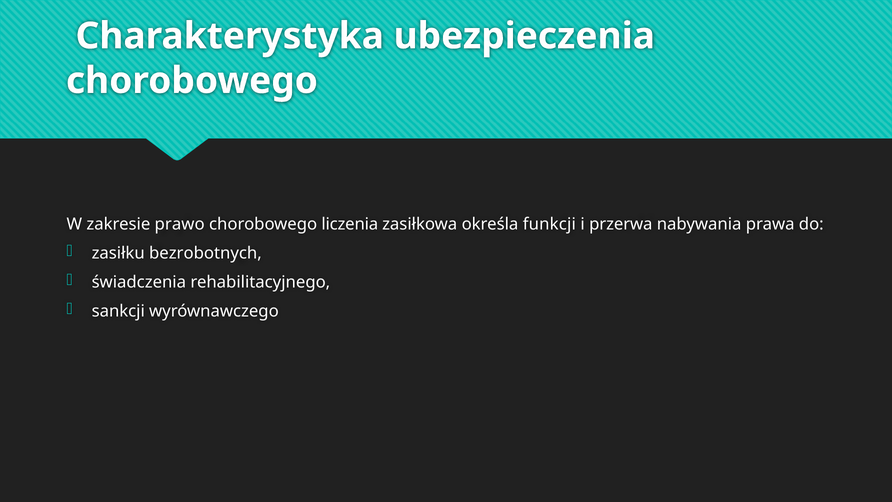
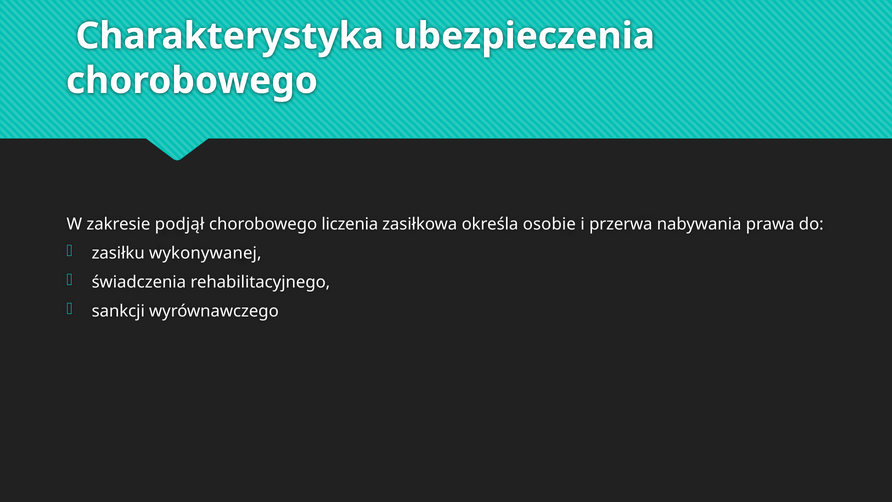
prawo: prawo -> podjął
funkcji: funkcji -> osobie
bezrobotnych: bezrobotnych -> wykonywanej
